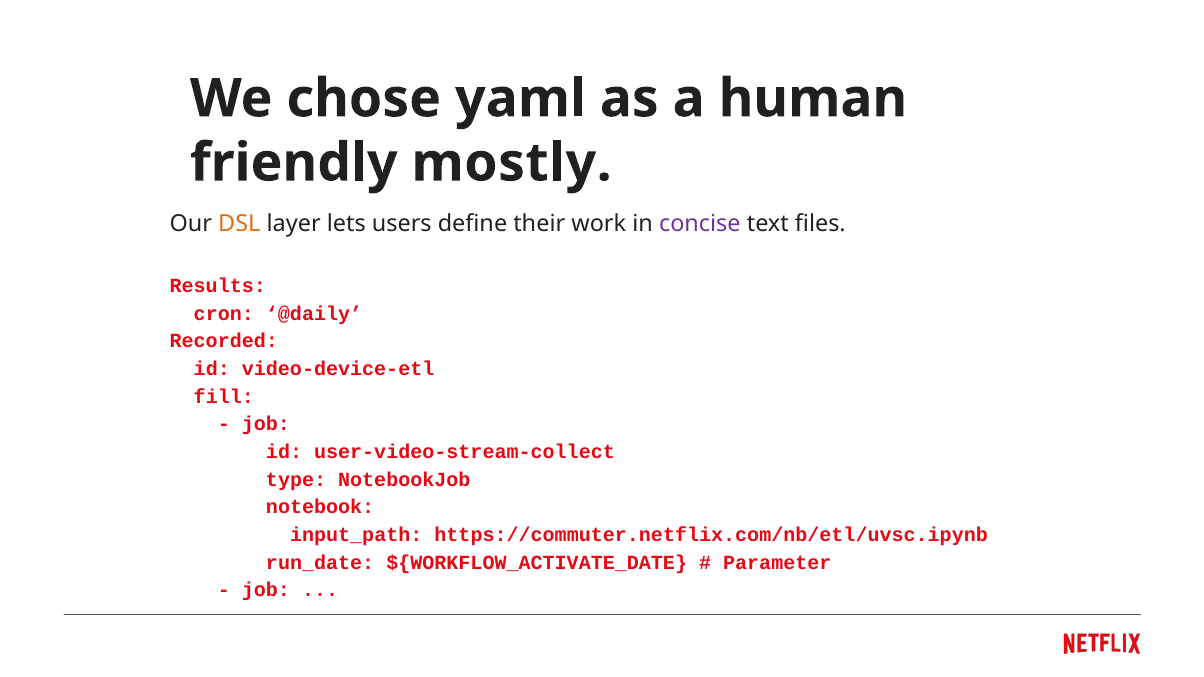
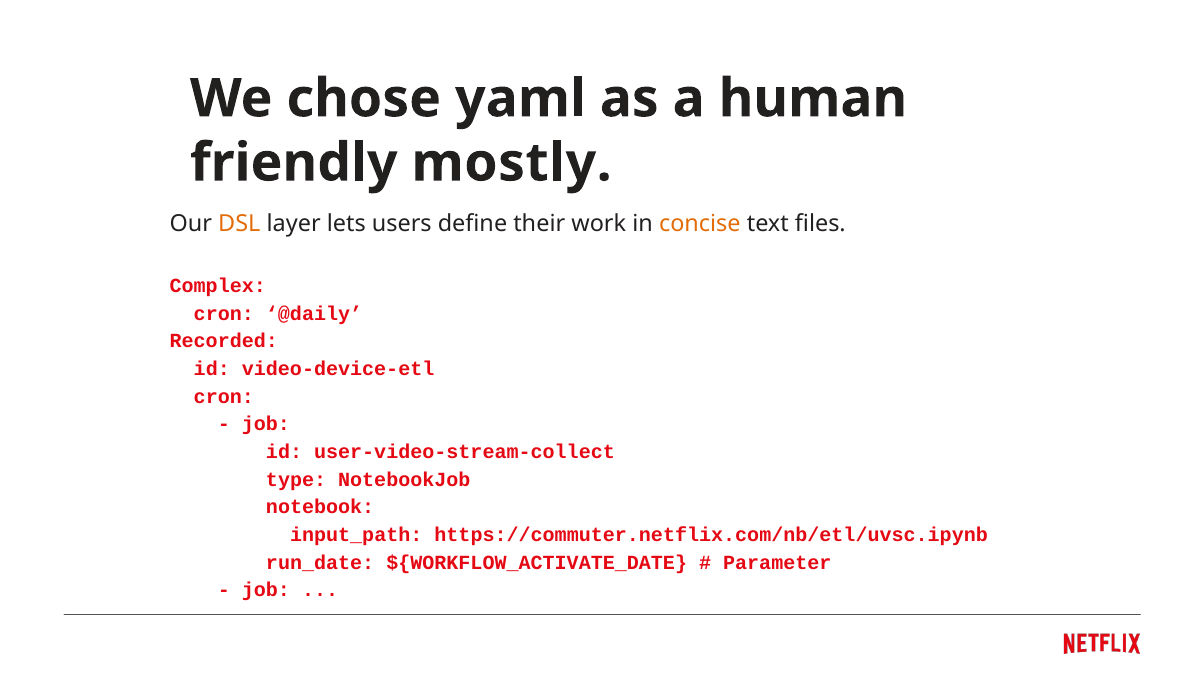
concise colour: purple -> orange
Results: Results -> Complex
fill at (224, 397): fill -> cron
